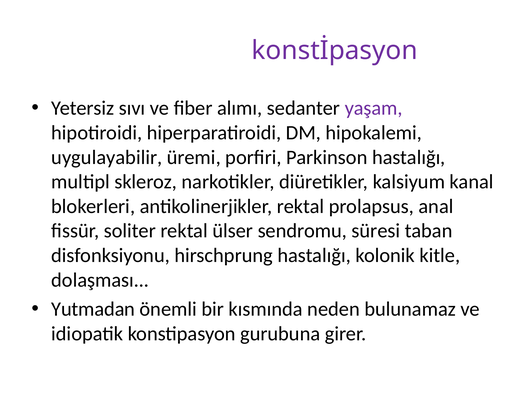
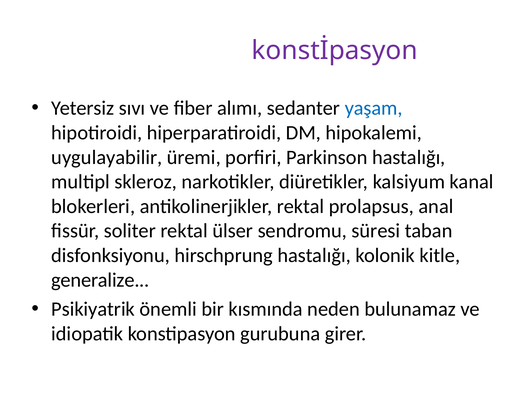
yaşam colour: purple -> blue
dolaşması: dolaşması -> generalize
Yutmadan: Yutmadan -> Psikiyatrik
